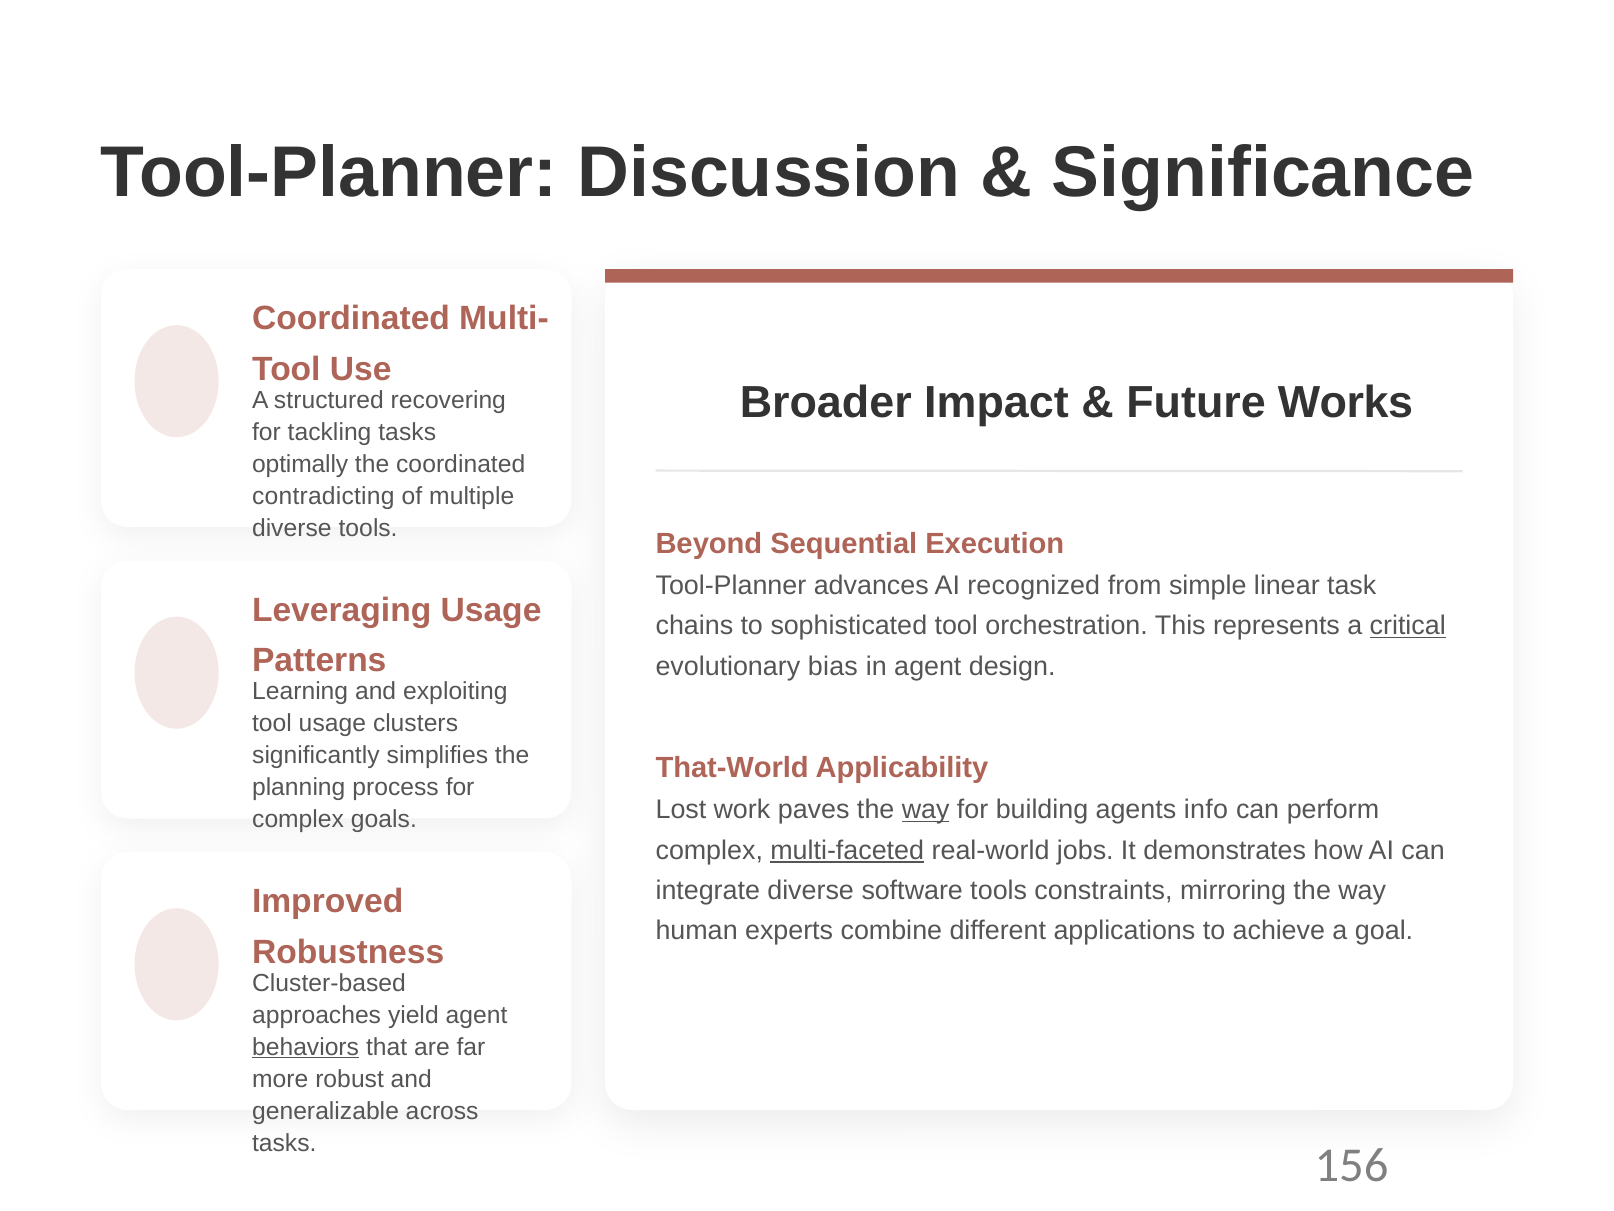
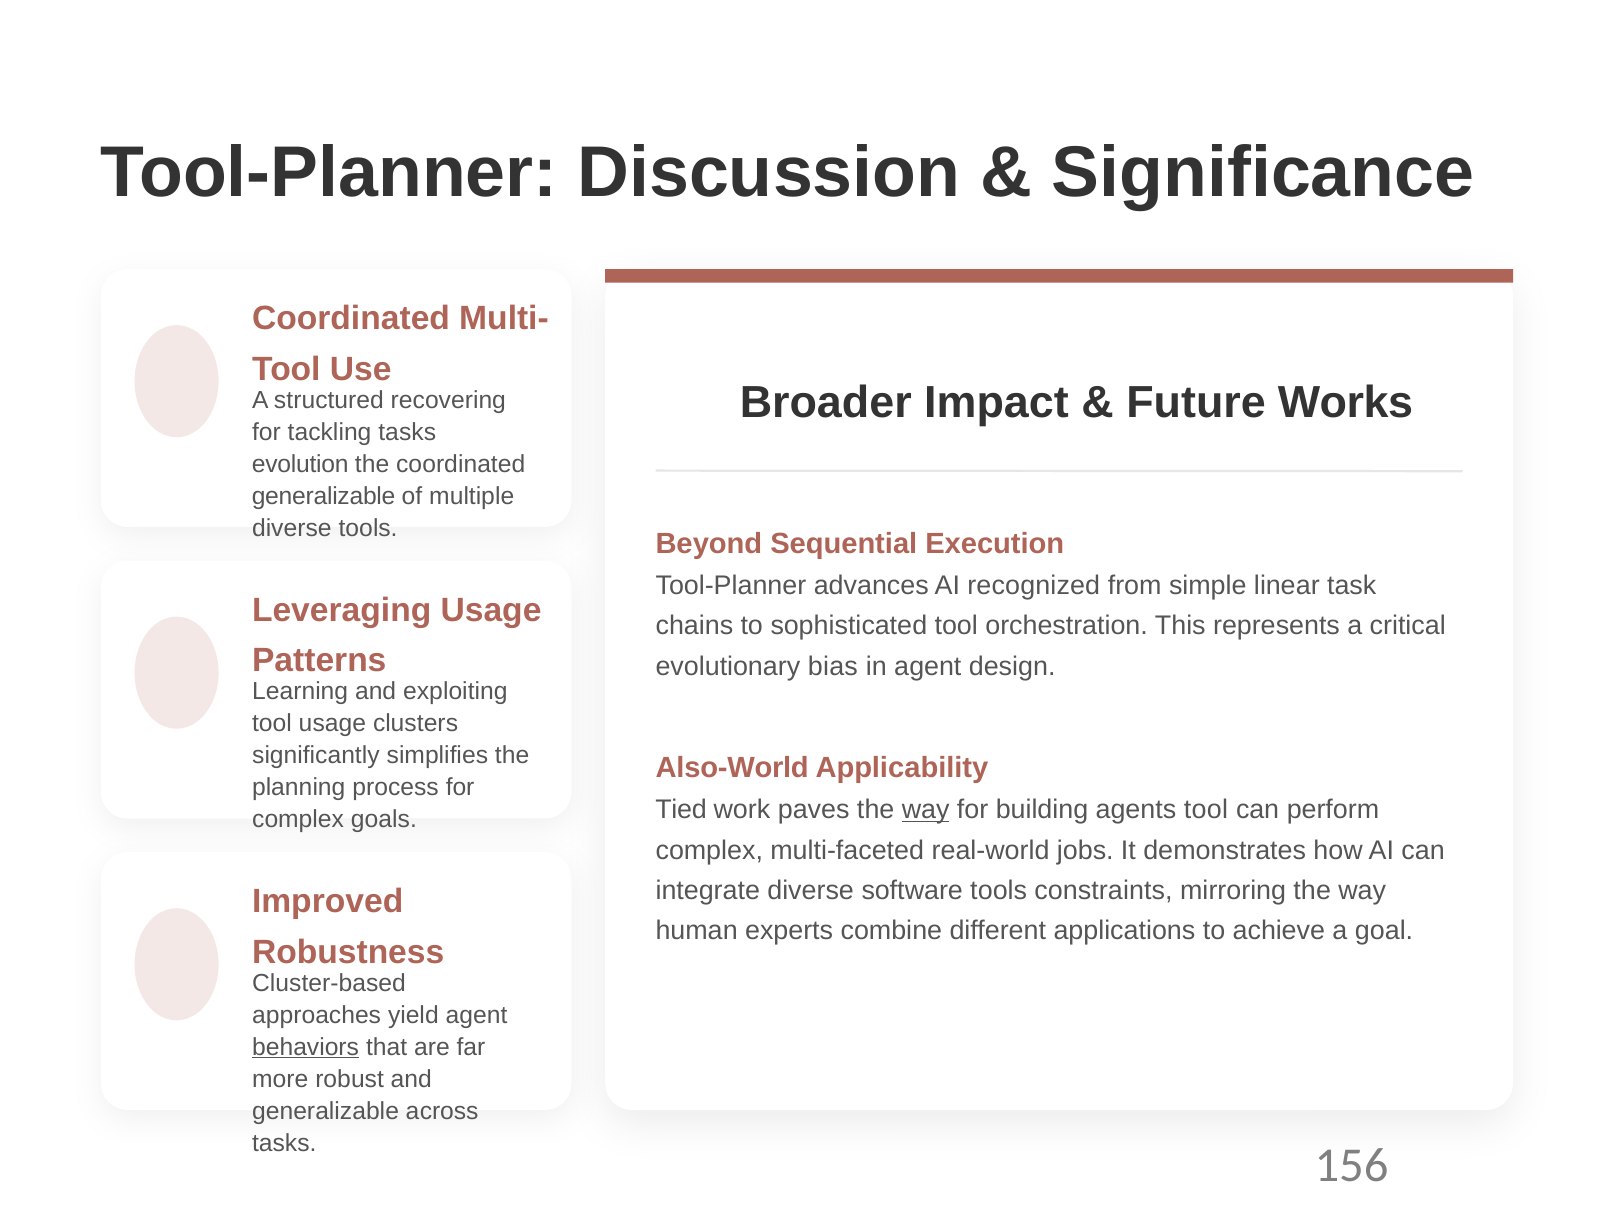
optimally: optimally -> evolution
contradicting at (323, 496): contradicting -> generalizable
critical underline: present -> none
That-World: That-World -> Also-World
Lost: Lost -> Tied
agents info: info -> tool
multi-faceted underline: present -> none
